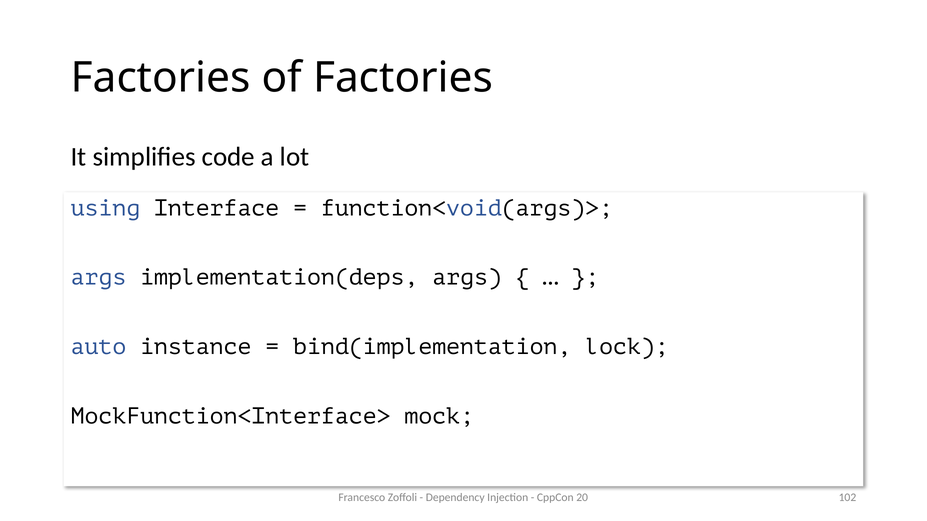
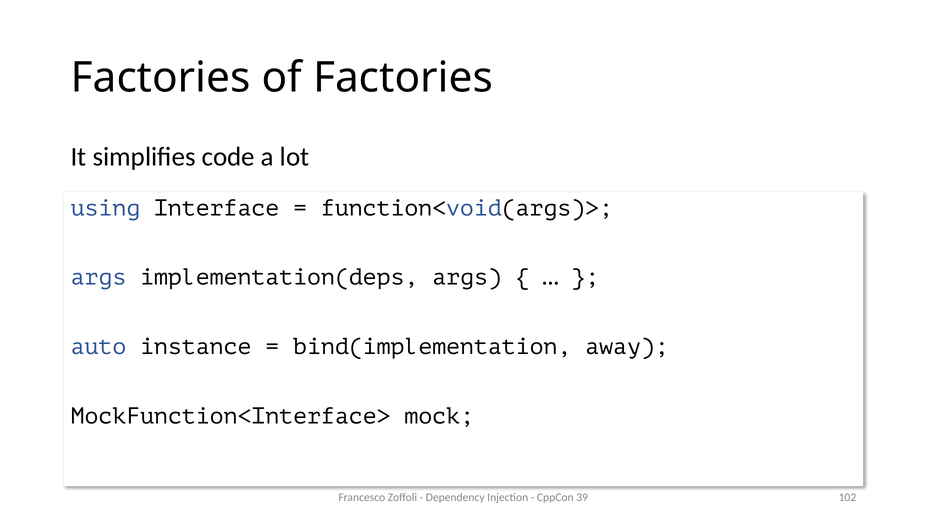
lock: lock -> away
20: 20 -> 39
